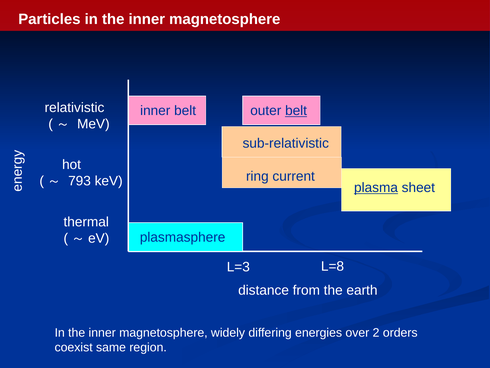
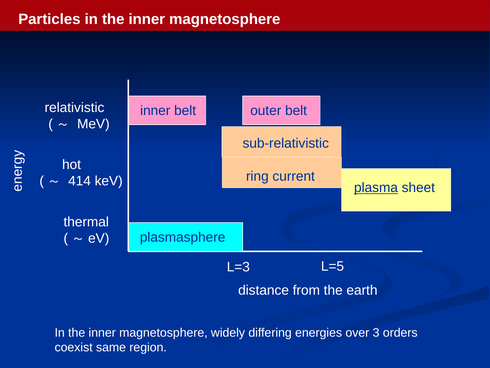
belt at (296, 111) underline: present -> none
793: 793 -> 414
L=8: L=8 -> L=5
2: 2 -> 3
